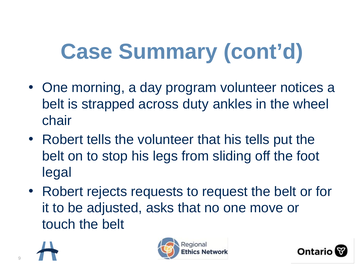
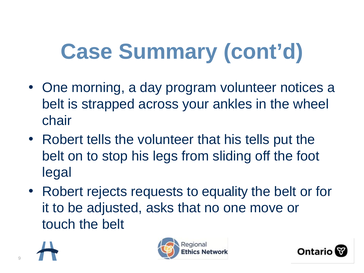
duty: duty -> your
request: request -> equality
